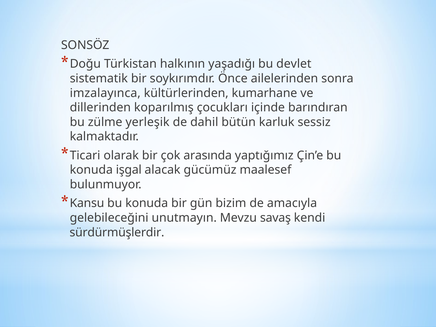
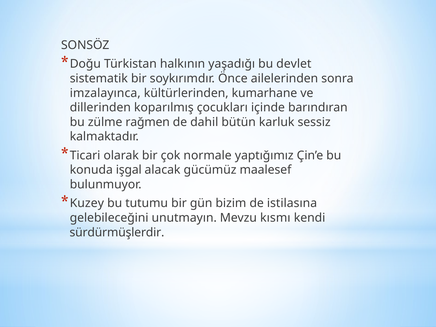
yerleşik: yerleşik -> rağmen
arasında: arasında -> normale
Kansu: Kansu -> Kuzey
konuda at (147, 203): konuda -> tutumu
amacıyla: amacıyla -> istilasına
savaş: savaş -> kısmı
